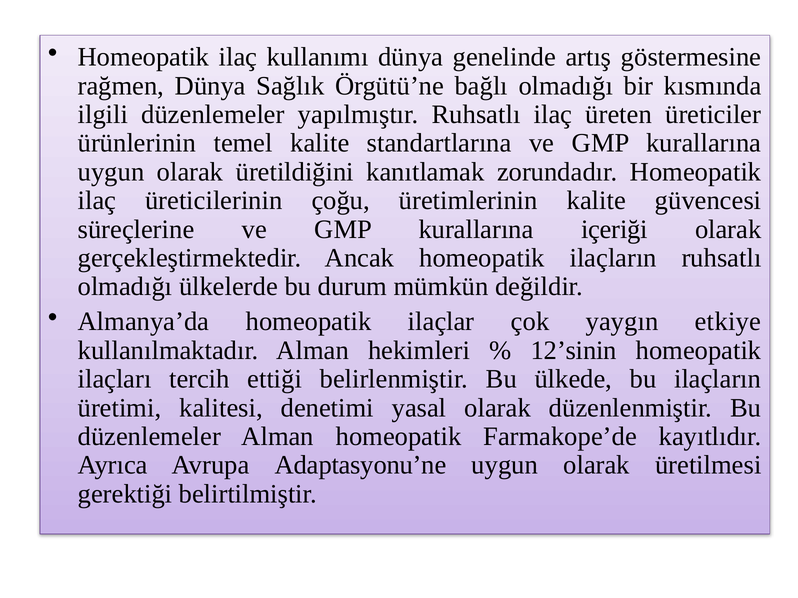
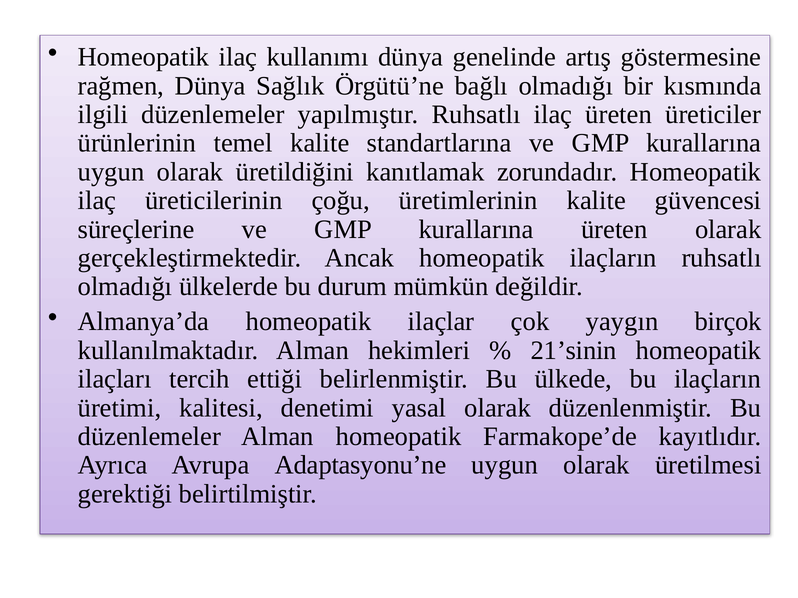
kurallarına içeriği: içeriği -> üreten
etkiye: etkiye -> birçok
12’sinin: 12’sinin -> 21’sinin
